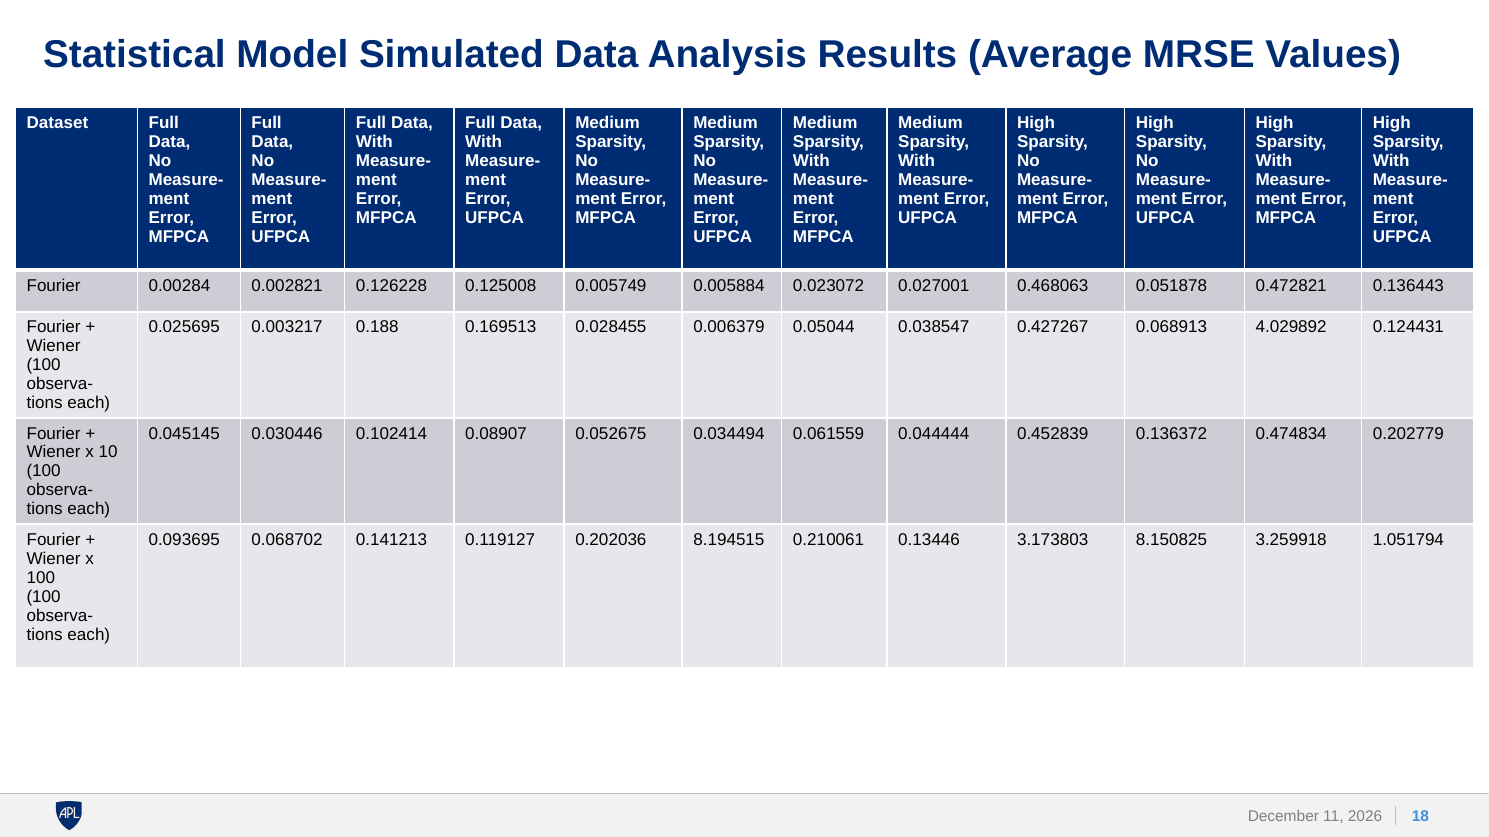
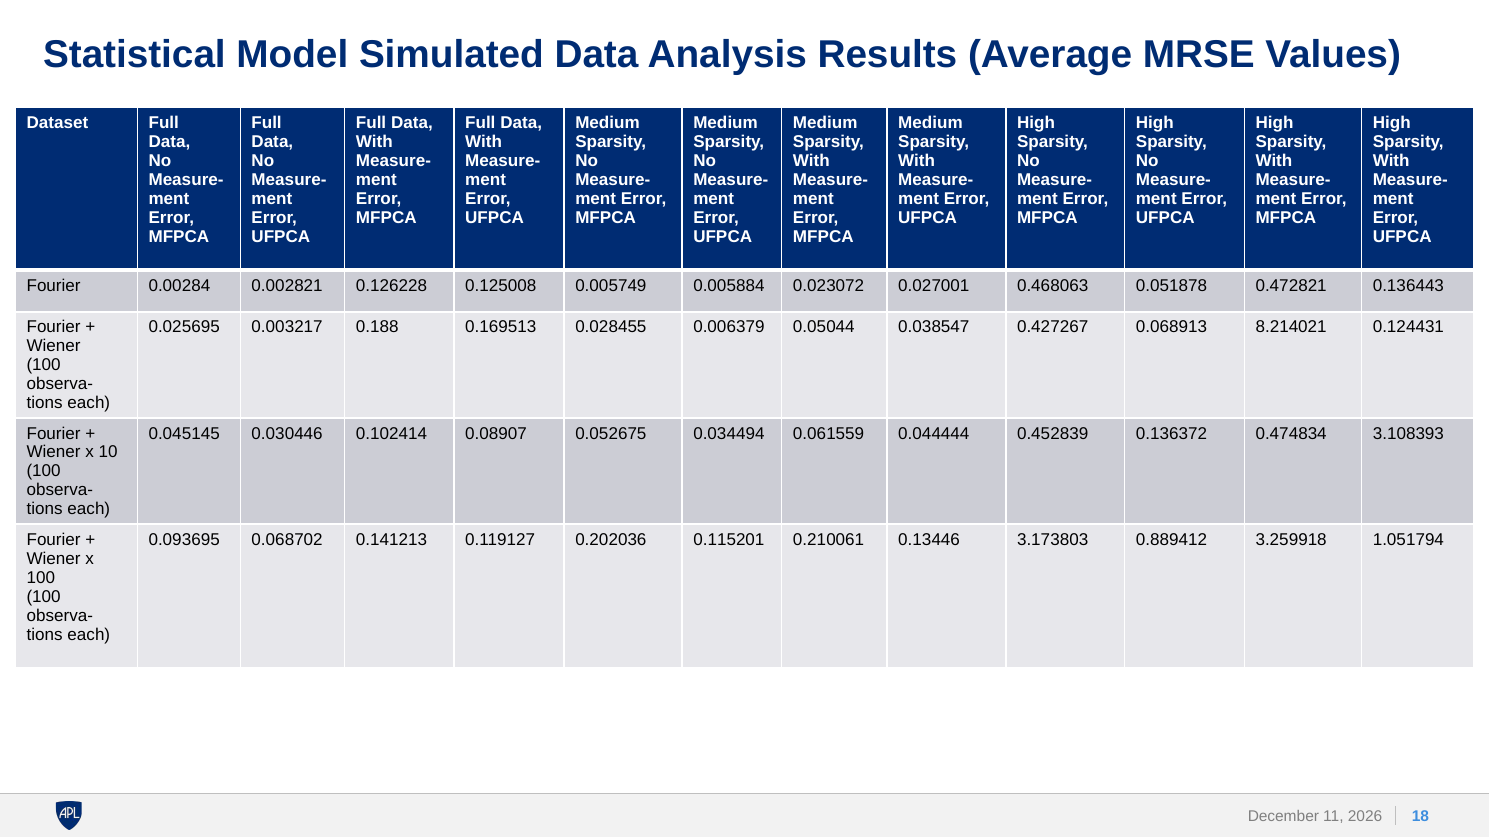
4.029892: 4.029892 -> 8.214021
0.202779: 0.202779 -> 3.108393
8.194515: 8.194515 -> 0.115201
8.150825: 8.150825 -> 0.889412
